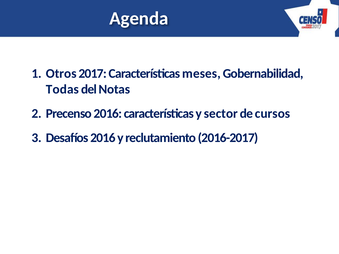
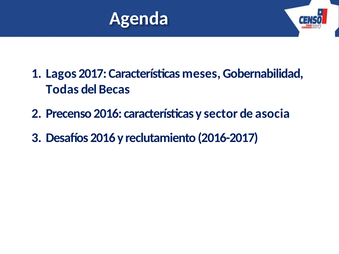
Otros: Otros -> Lagos
Notas: Notas -> Becas
cursos: cursos -> asocia
